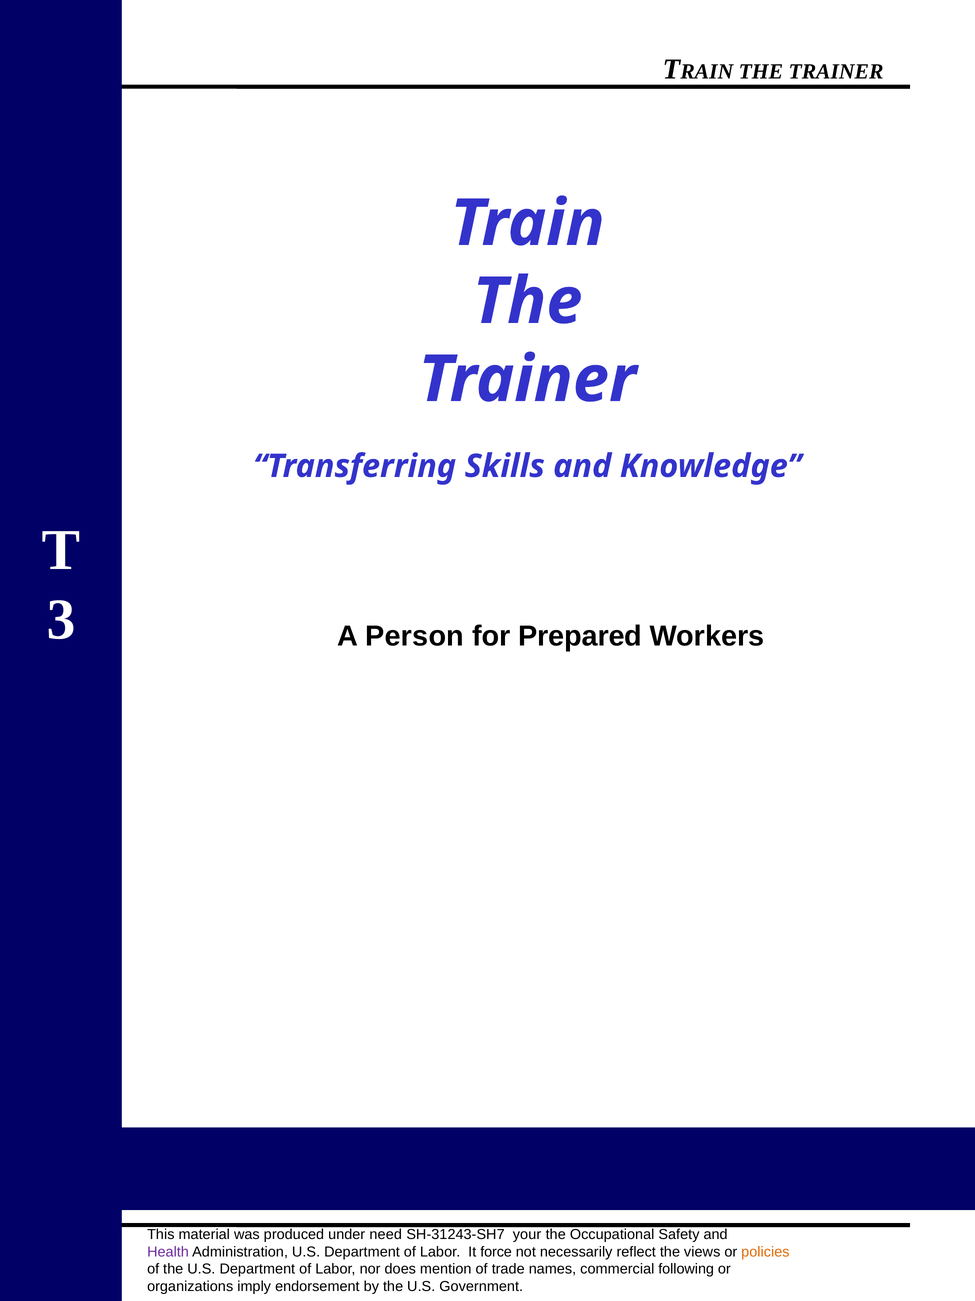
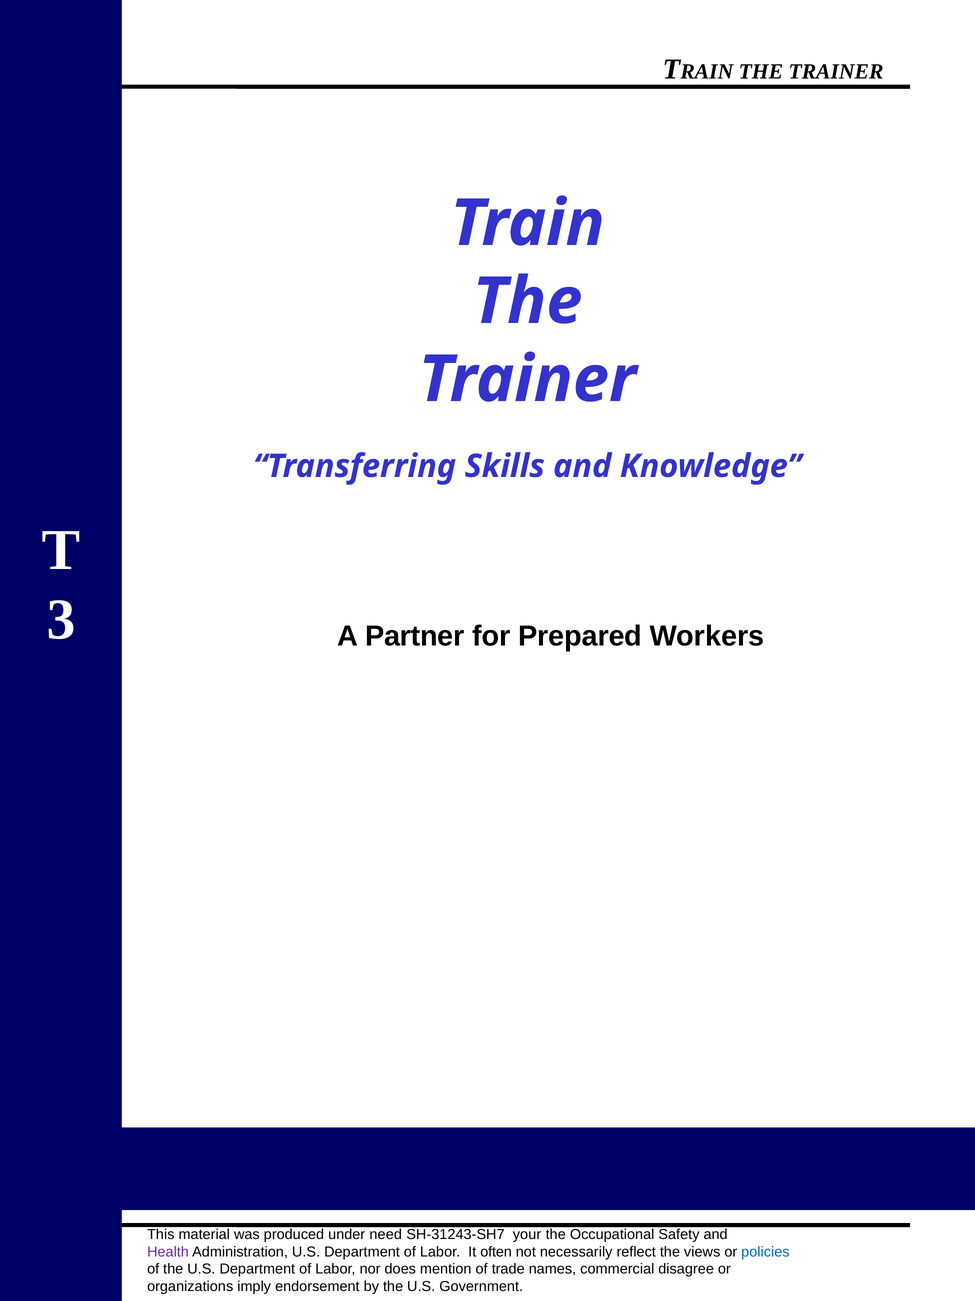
Person: Person -> Partner
force: force -> often
policies colour: orange -> blue
following: following -> disagree
